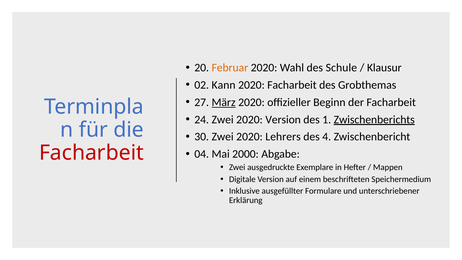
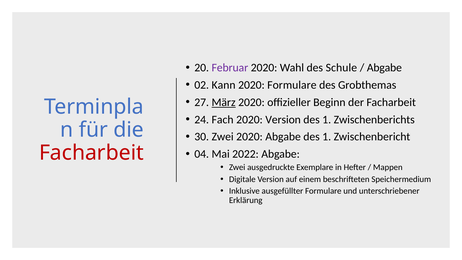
Februar colour: orange -> purple
Klausur at (384, 68): Klausur -> Abgabe
2020 Facharbeit: Facharbeit -> Formulare
24 Zwei: Zwei -> Fach
Zwischenberichts underline: present -> none
2020 Lehrers: Lehrers -> Abgabe
4 at (327, 137): 4 -> 1
2000: 2000 -> 2022
